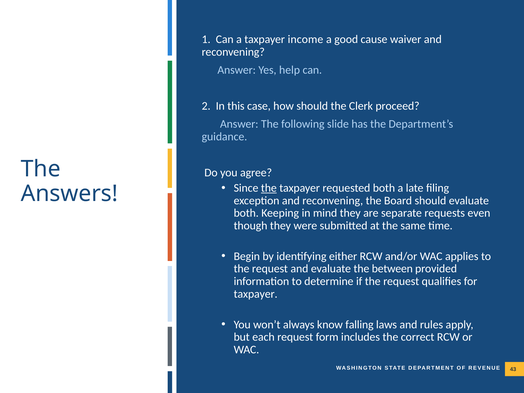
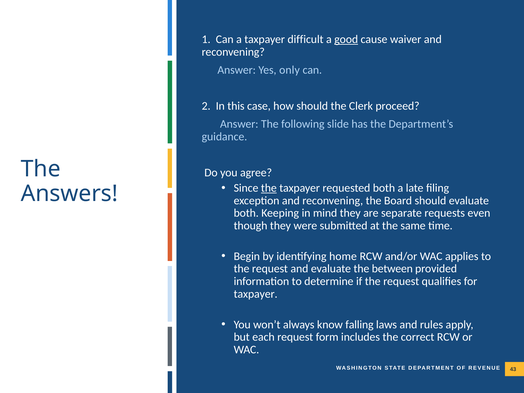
income: income -> difficult
good underline: none -> present
help: help -> only
either: either -> home
